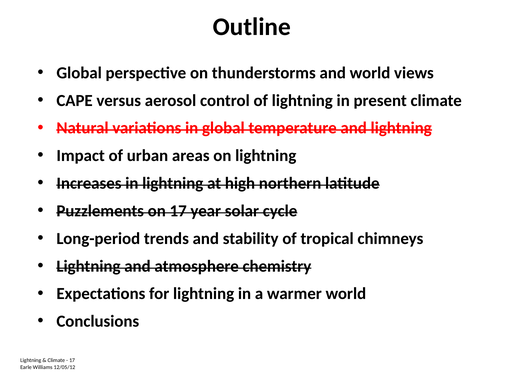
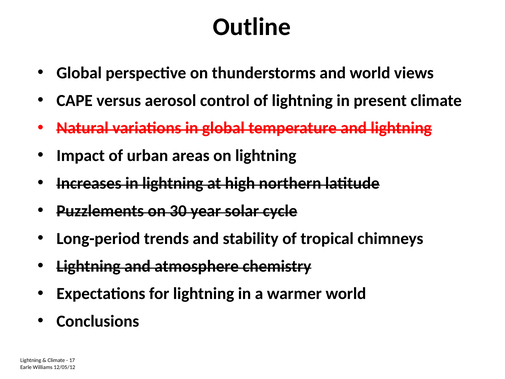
on 17: 17 -> 30
